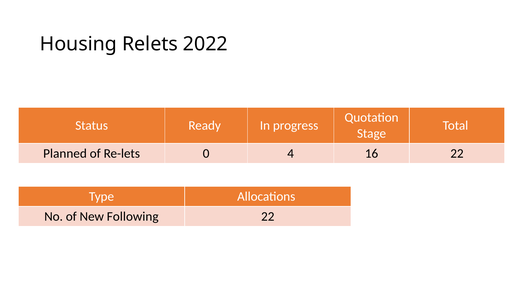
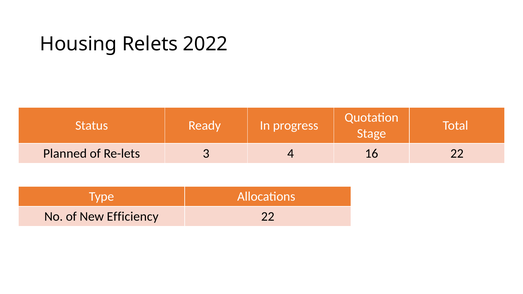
0: 0 -> 3
Following: Following -> Efficiency
